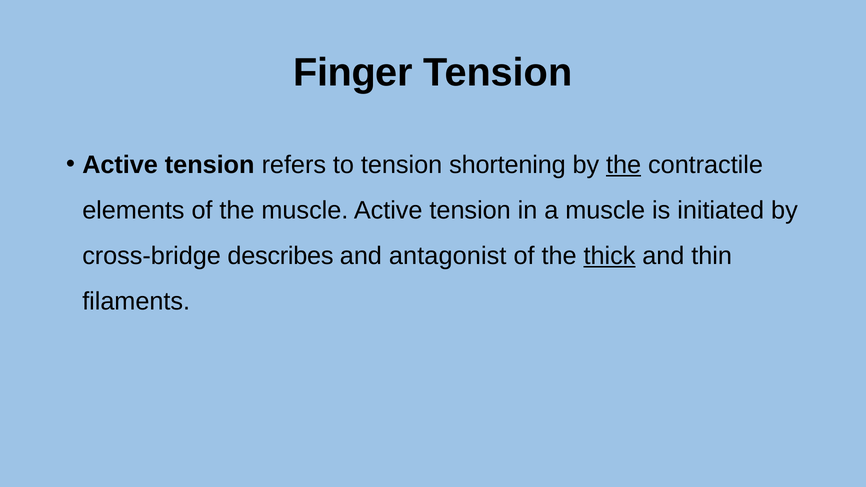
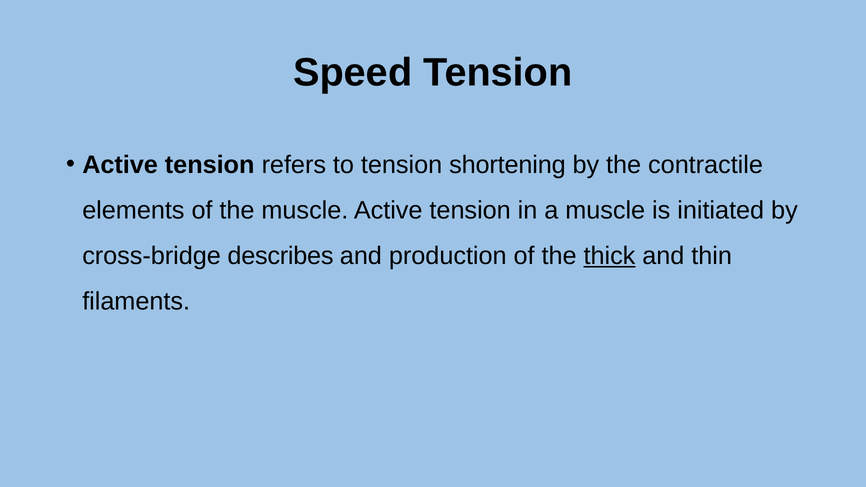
Finger: Finger -> Speed
the at (624, 165) underline: present -> none
antagonist: antagonist -> production
